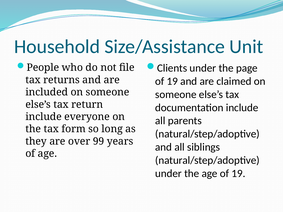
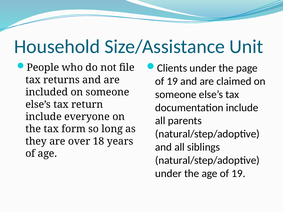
99: 99 -> 18
